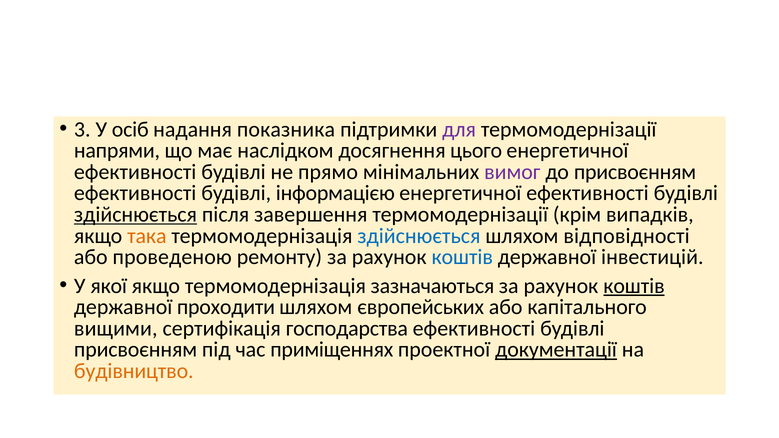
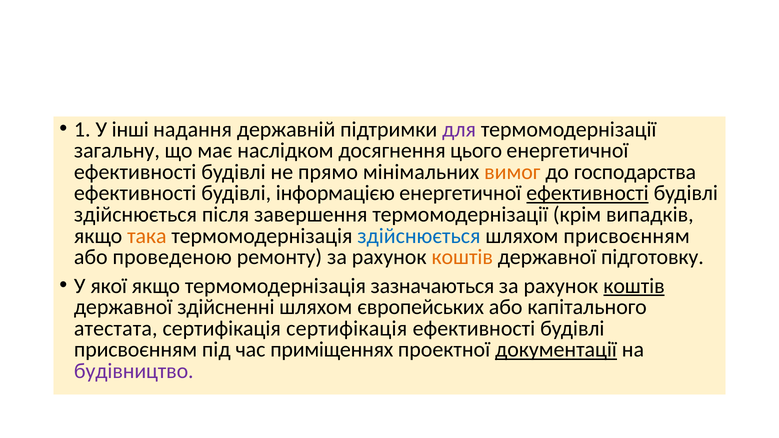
3: 3 -> 1
осіб: осіб -> інші
показника: показника -> державній
напрями: напрями -> загальну
вимог colour: purple -> orange
до присвоєнням: присвоєнням -> господарства
ефективності at (587, 193) underline: none -> present
здійснюється at (135, 215) underline: present -> none
шляхом відповідності: відповідності -> присвоєнням
коштів at (462, 257) colour: blue -> orange
інвестицій: інвестицій -> підготовку
проходити: проходити -> здійсненні
вищими: вищими -> атестата
сертифікація господарства: господарства -> сертифікація
будівництво colour: orange -> purple
